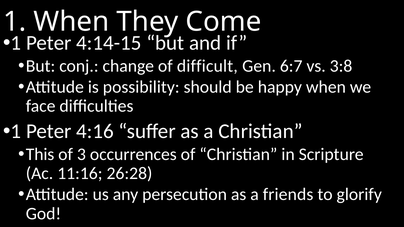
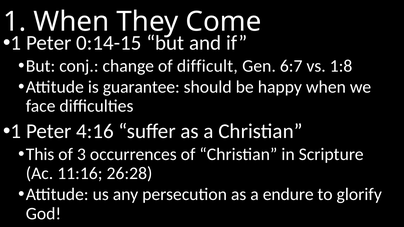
4:14-15: 4:14-15 -> 0:14-15
3:8: 3:8 -> 1:8
possibility: possibility -> guarantee
friends: friends -> endure
